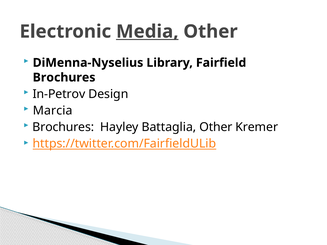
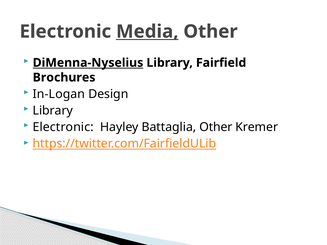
DiMenna-Nyselius underline: none -> present
In-Petrov: In-Petrov -> In-Logan
Marcia at (53, 111): Marcia -> Library
Brochures at (63, 127): Brochures -> Electronic
